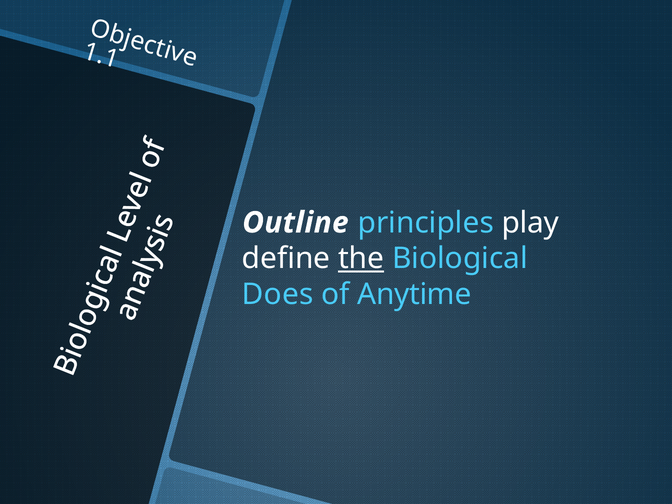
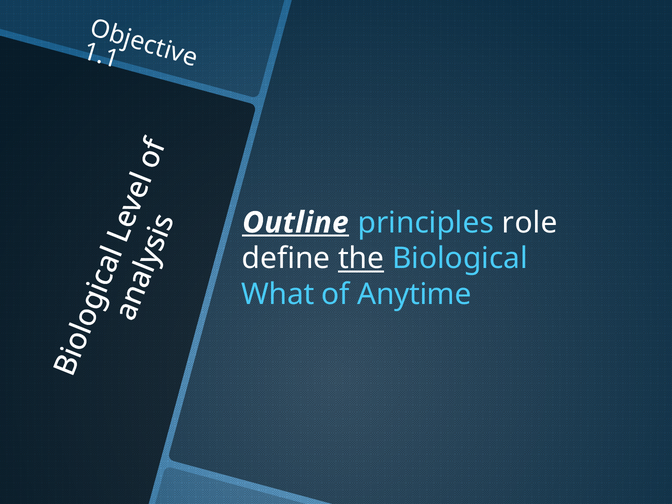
Outline underline: none -> present
play: play -> role
Does: Does -> What
